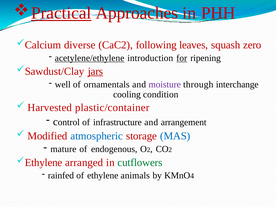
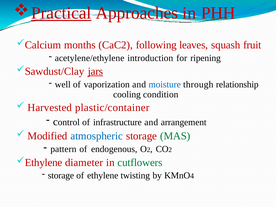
diverse: diverse -> months
zero: zero -> fruit
acetylene/ethylene underline: present -> none
for underline: present -> none
ornamentals: ornamentals -> vaporization
moisture colour: purple -> blue
interchange: interchange -> relationship
MAS colour: blue -> green
mature: mature -> pattern
arranged: arranged -> diameter
rainfed at (61, 176): rainfed -> storage
animals: animals -> twisting
